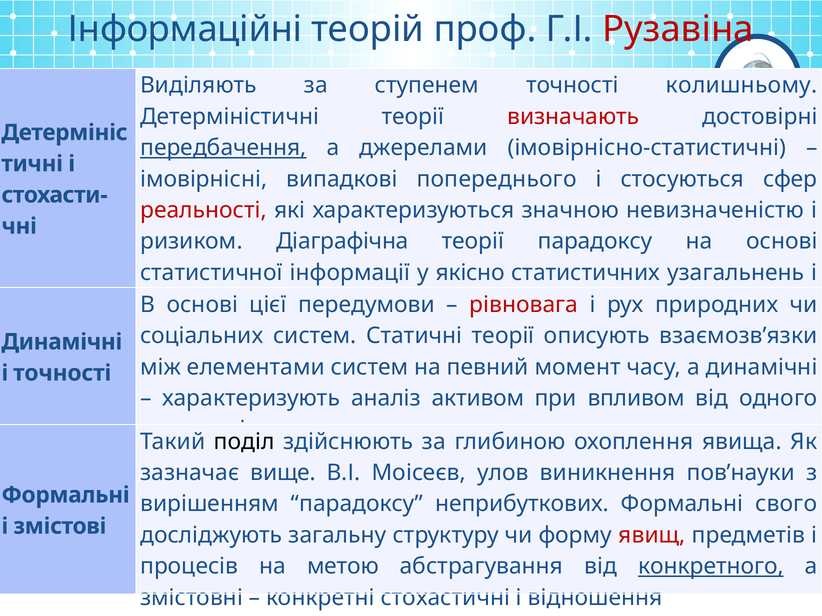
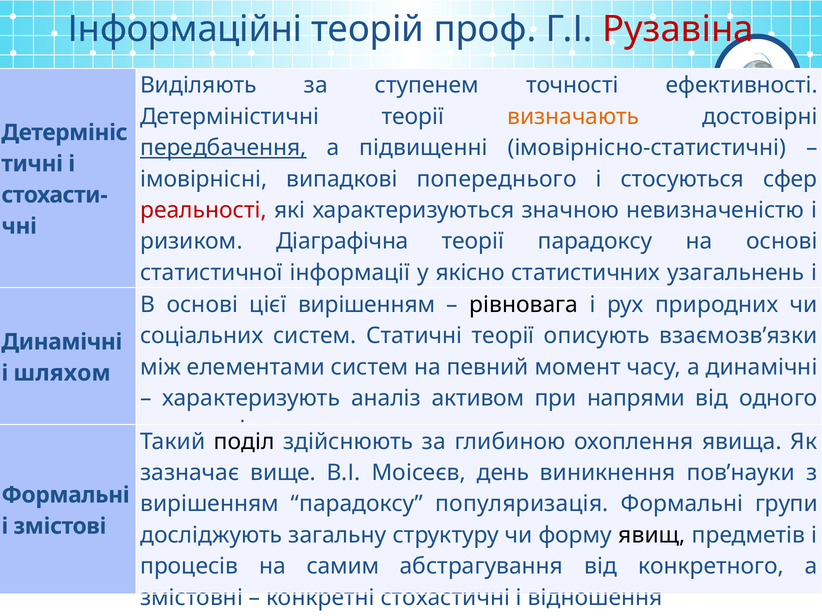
колишньому: колишньому -> ефективності
визначають colour: red -> orange
джерелами: джерелами -> підвищенні
цієї передумови: передумови -> вирішенням
рівновага colour: red -> black
і точності: точності -> шляхом
впливом: впливом -> напрями
улов: улов -> день
неприбуткових: неприбуткових -> популяризація
свого: свого -> групи
явищ colour: red -> black
метою: метою -> самим
конкретного underline: present -> none
